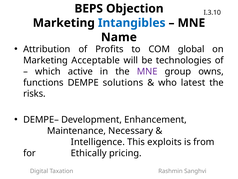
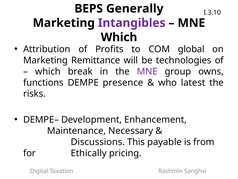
Objection: Objection -> Generally
Intangibles colour: blue -> purple
Name at (119, 37): Name -> Which
Acceptable: Acceptable -> Remittance
active: active -> break
solutions: solutions -> presence
Intelligence: Intelligence -> Discussions
exploits: exploits -> payable
